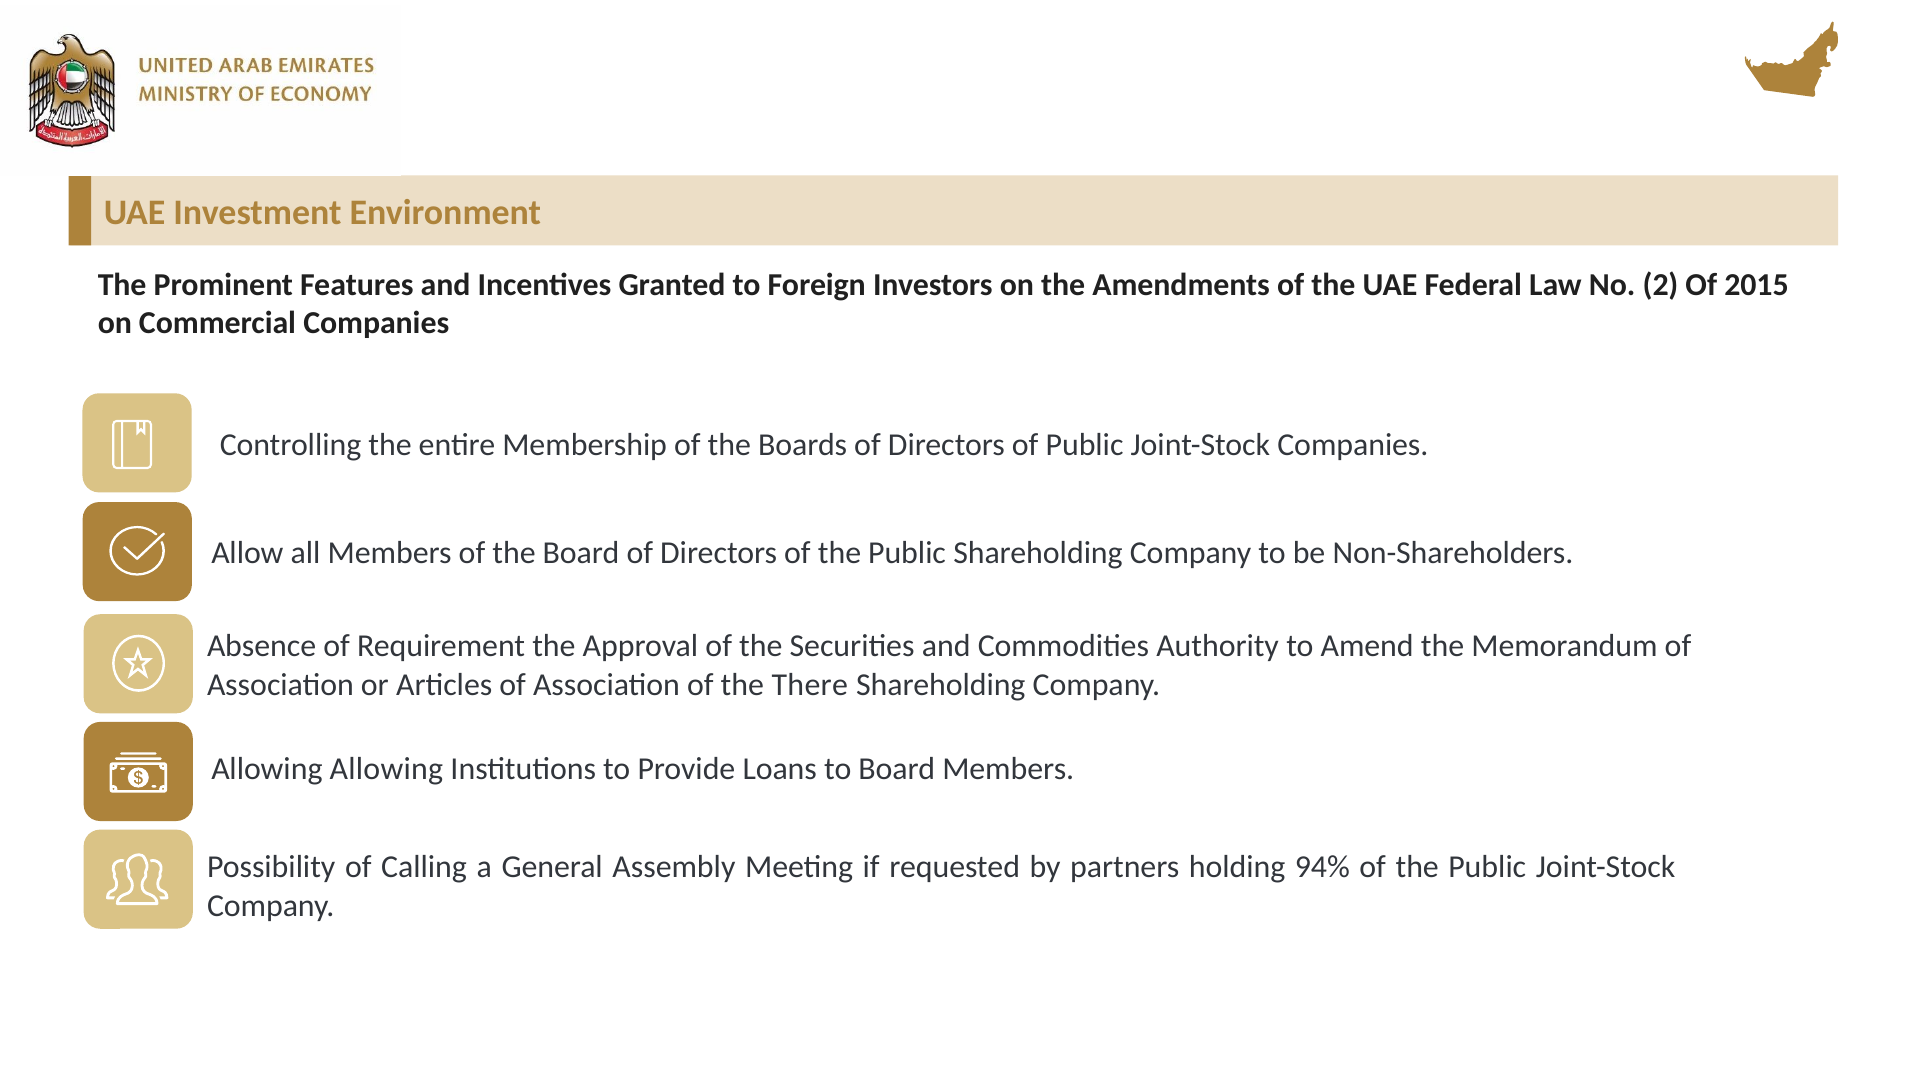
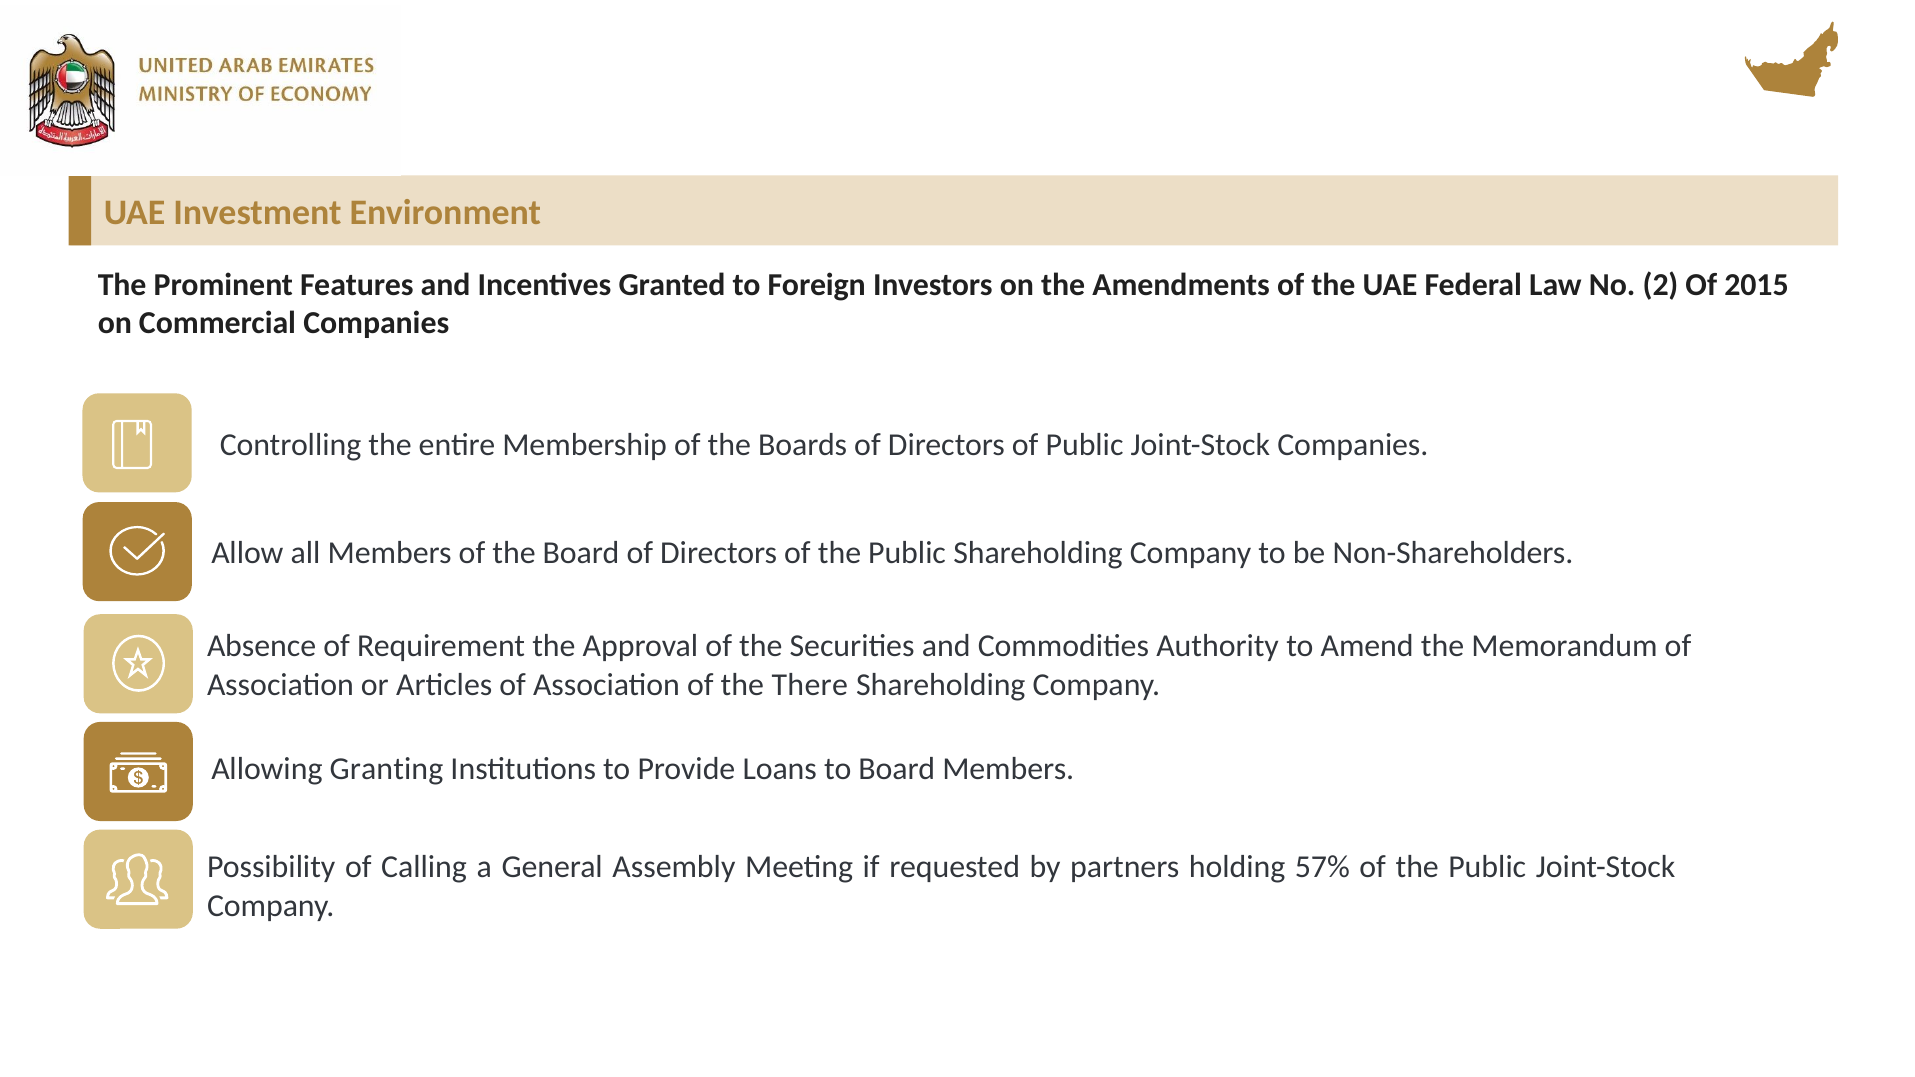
Allowing Allowing: Allowing -> Granting
94%: 94% -> 57%
